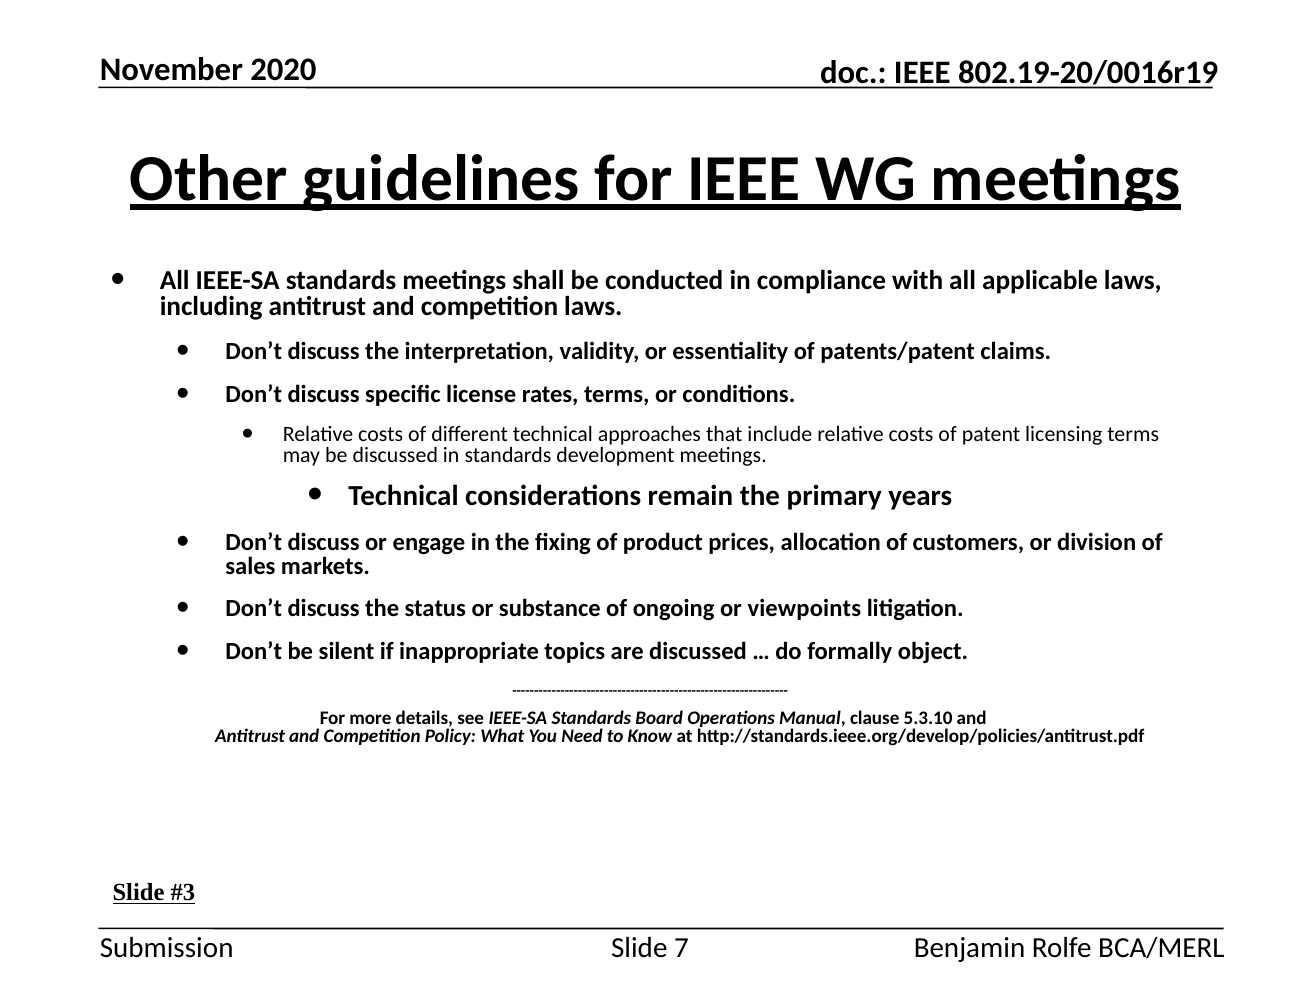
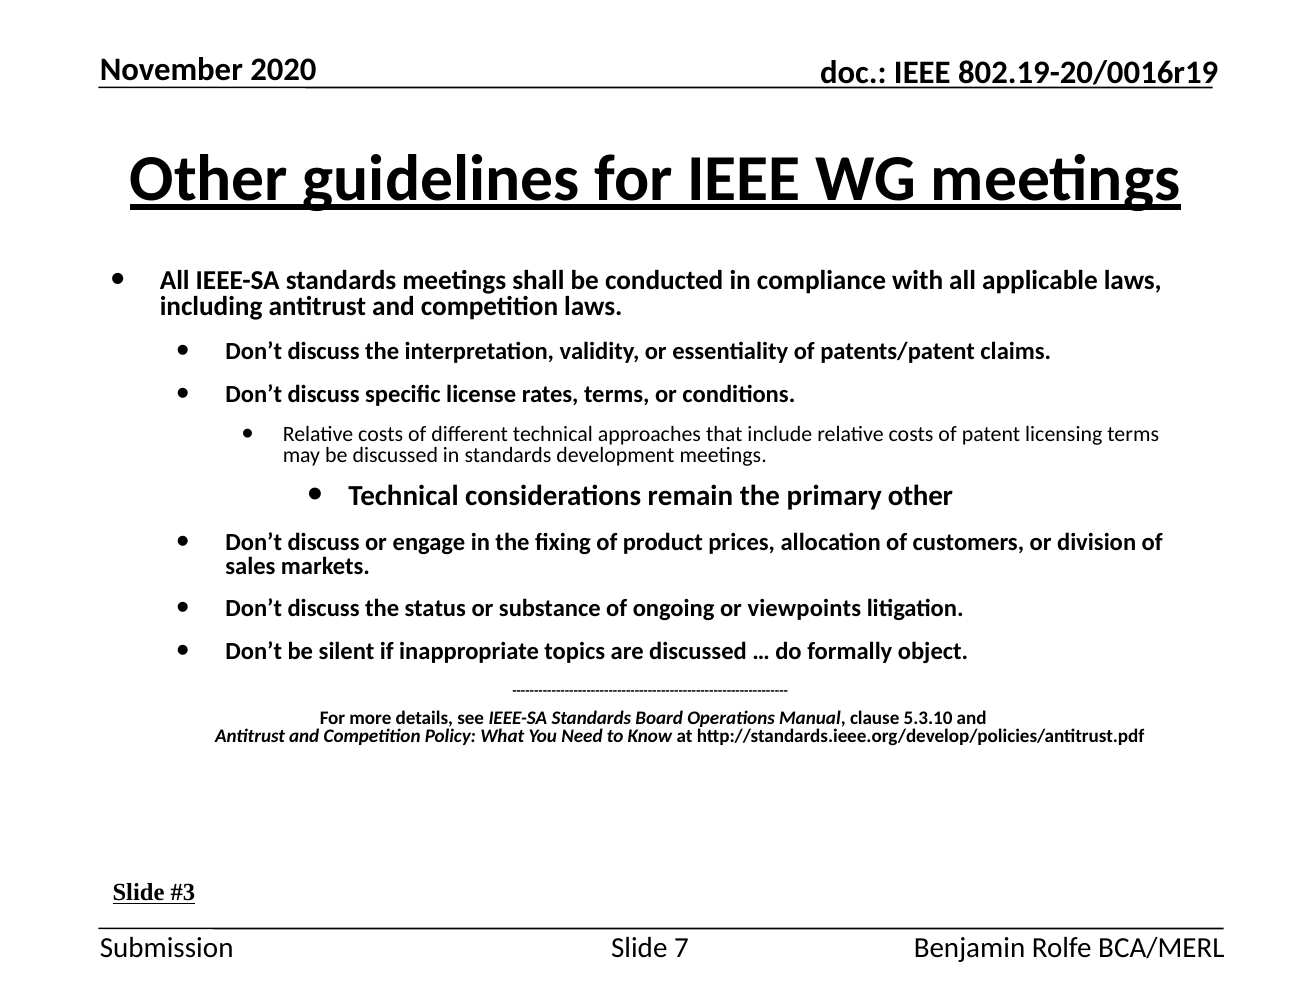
primary years: years -> other
